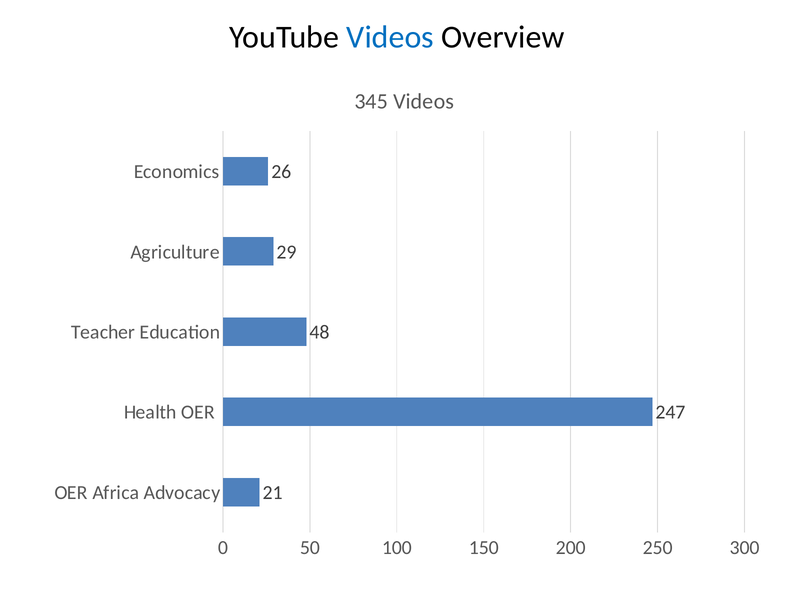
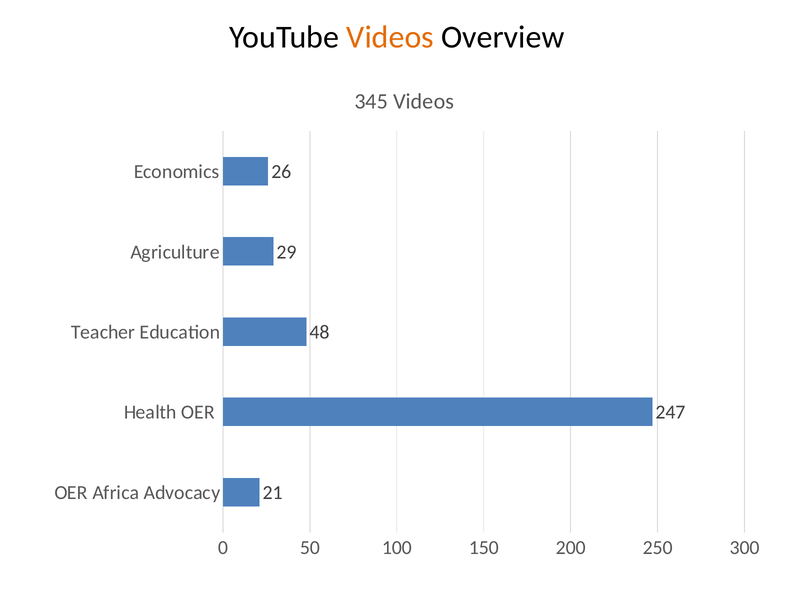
Videos at (390, 37) colour: blue -> orange
